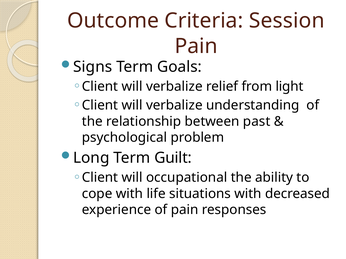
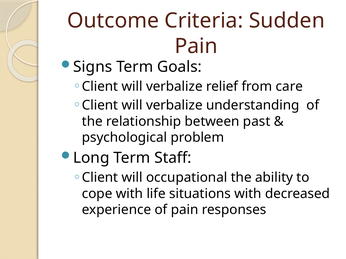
Session: Session -> Sudden
light: light -> care
Guilt: Guilt -> Staff
